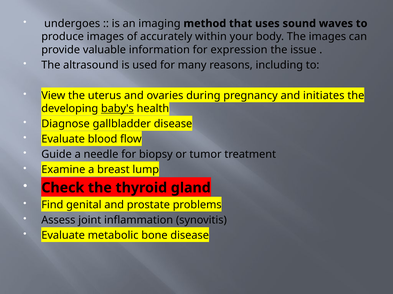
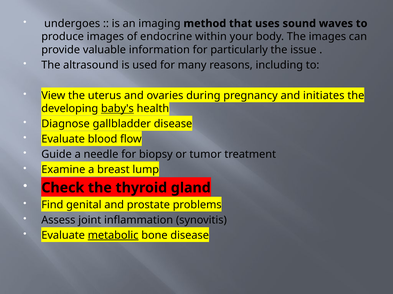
accurately: accurately -> endocrine
expression: expression -> particularly
metabolic underline: none -> present
